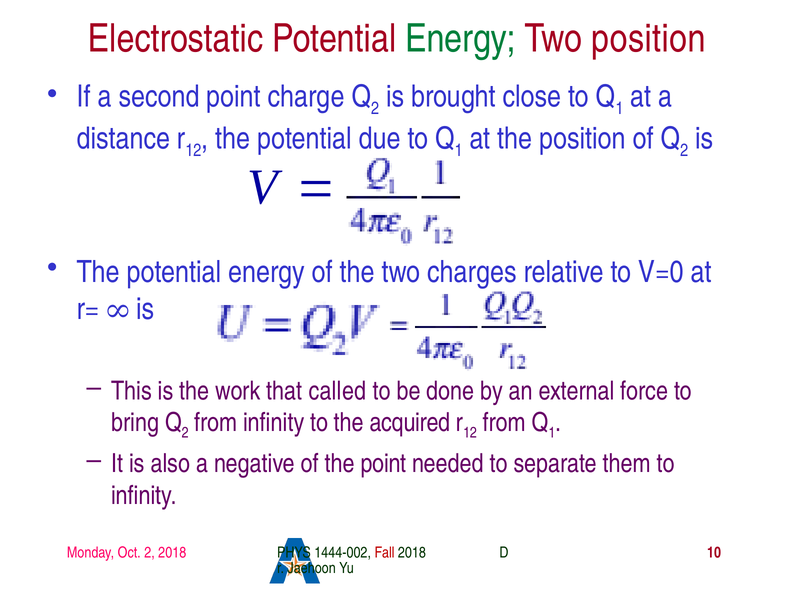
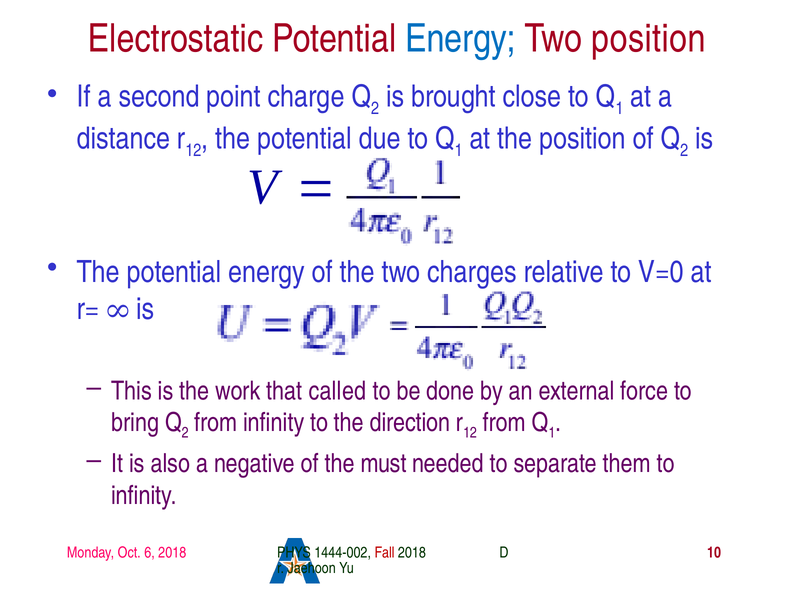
Energy at (461, 39) colour: green -> blue
acquired: acquired -> direction
the point: point -> must
Oct 2: 2 -> 6
